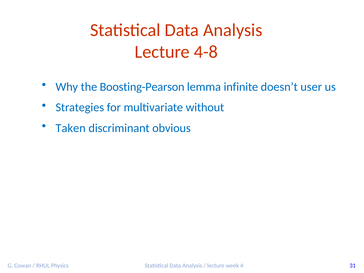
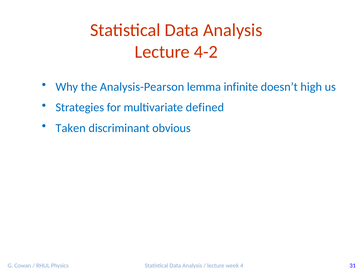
4-8: 4-8 -> 4-2
Boosting-Pearson: Boosting-Pearson -> Analysis-Pearson
user: user -> high
without: without -> defined
